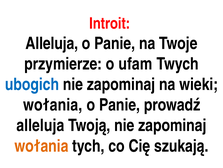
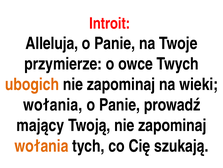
ufam: ufam -> owce
ubogich colour: blue -> orange
alleluja at (40, 125): alleluja -> mający
